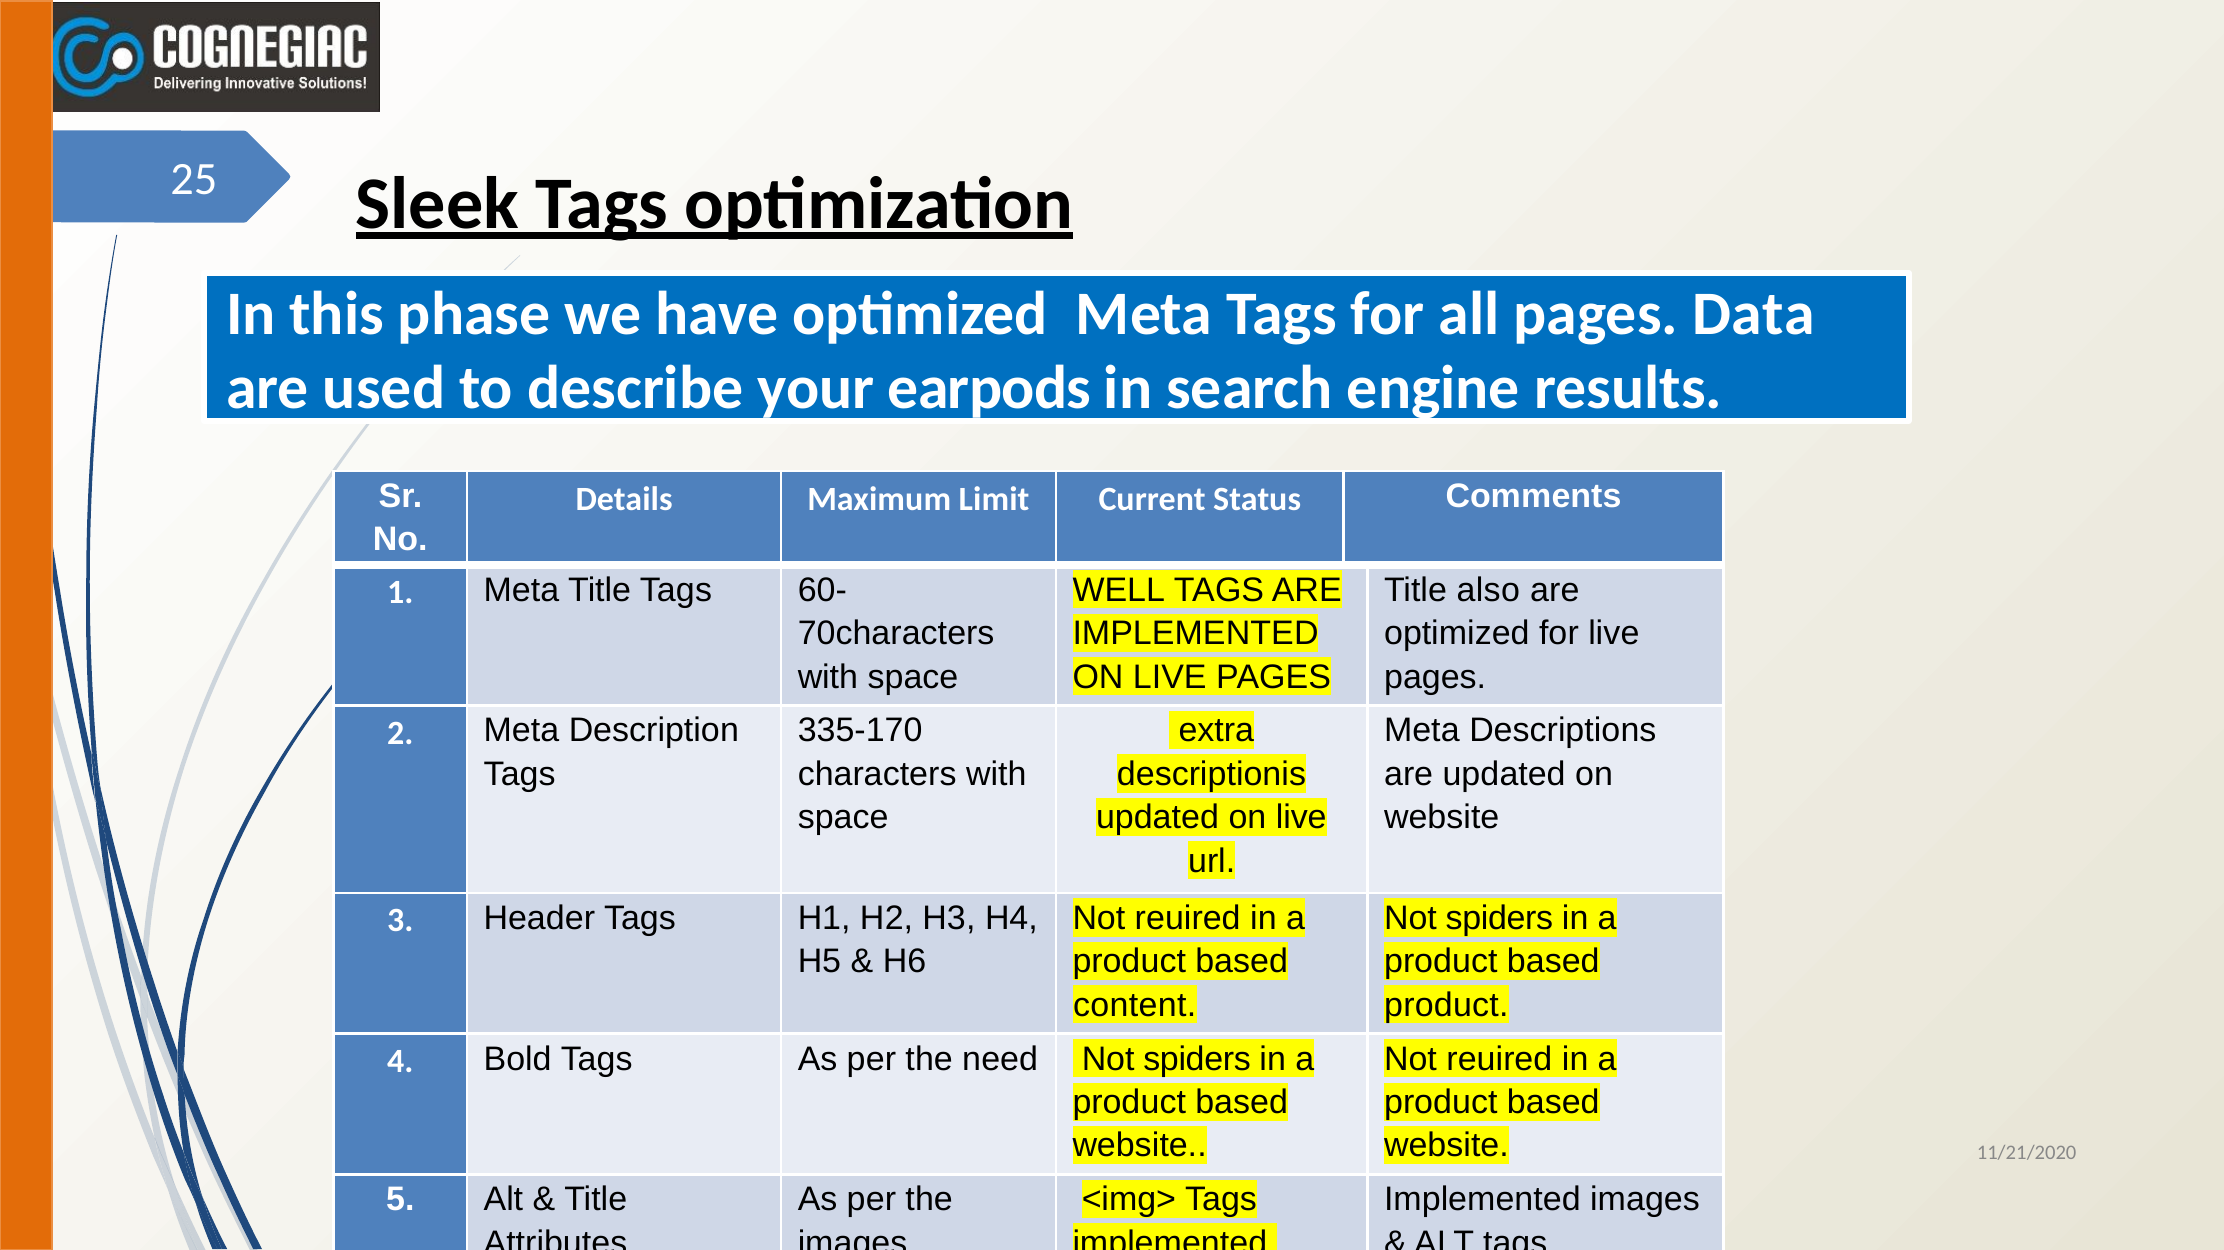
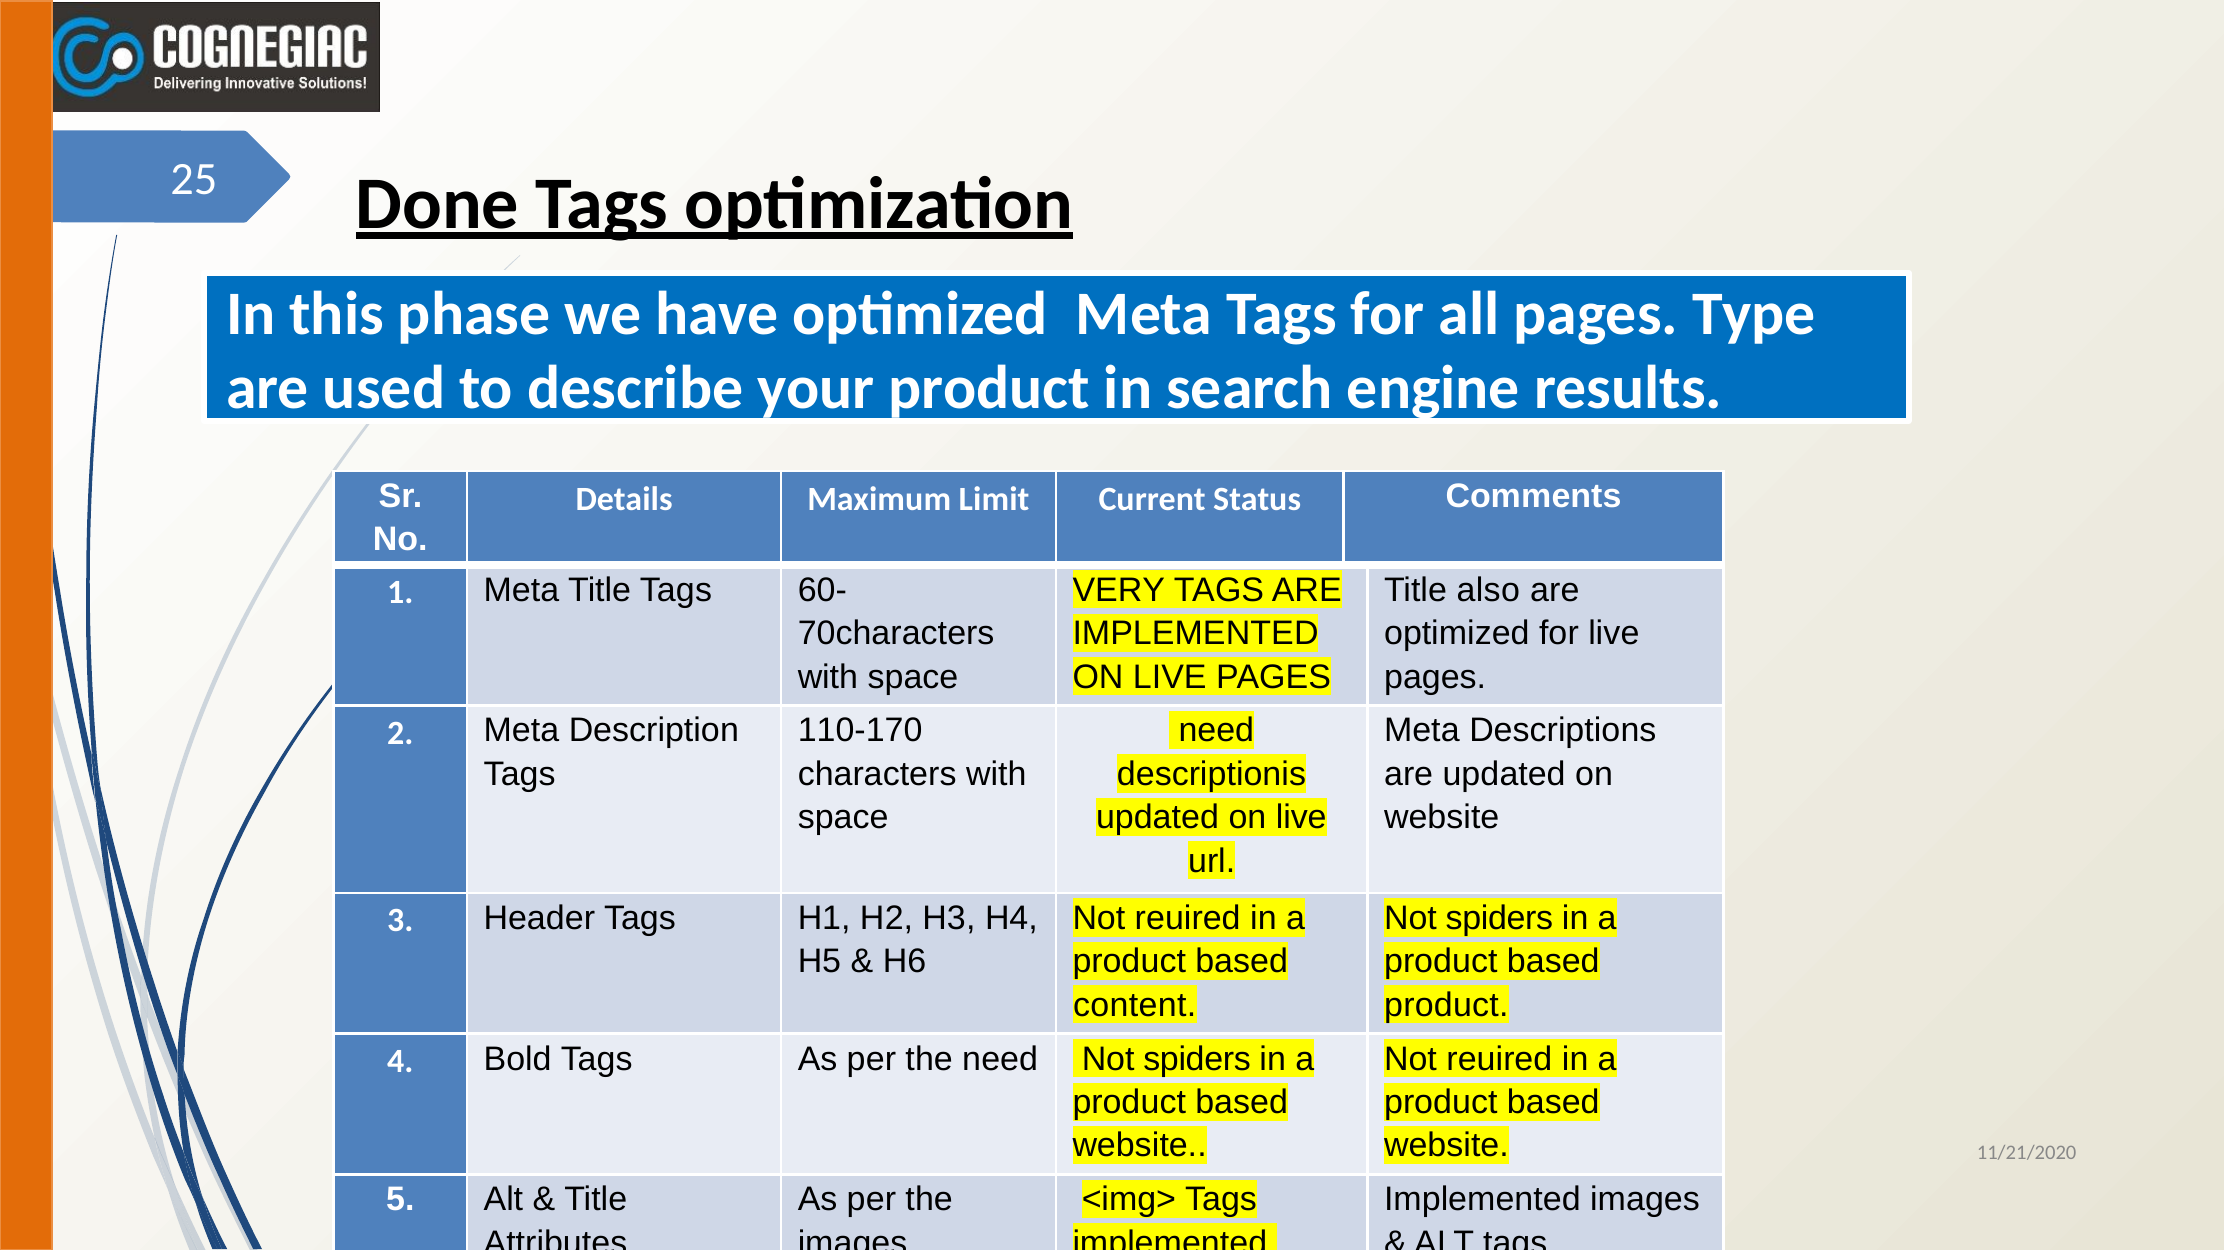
Sleek: Sleek -> Done
Data: Data -> Type
your earpods: earpods -> product
WELL: WELL -> VERY
335-170: 335-170 -> 110-170
extra at (1216, 731): extra -> need
